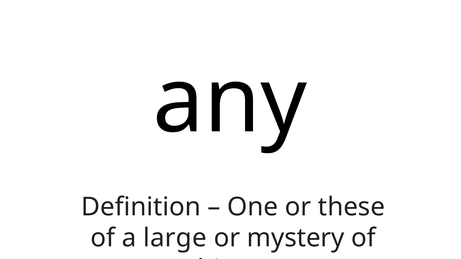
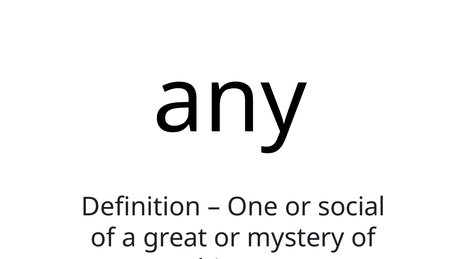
these: these -> social
large: large -> great
